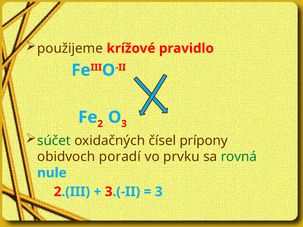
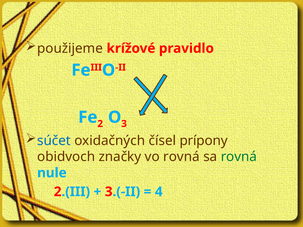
súčet colour: green -> blue
poradí: poradí -> značky
vo prvku: prvku -> rovná
3 at (159, 192): 3 -> 4
